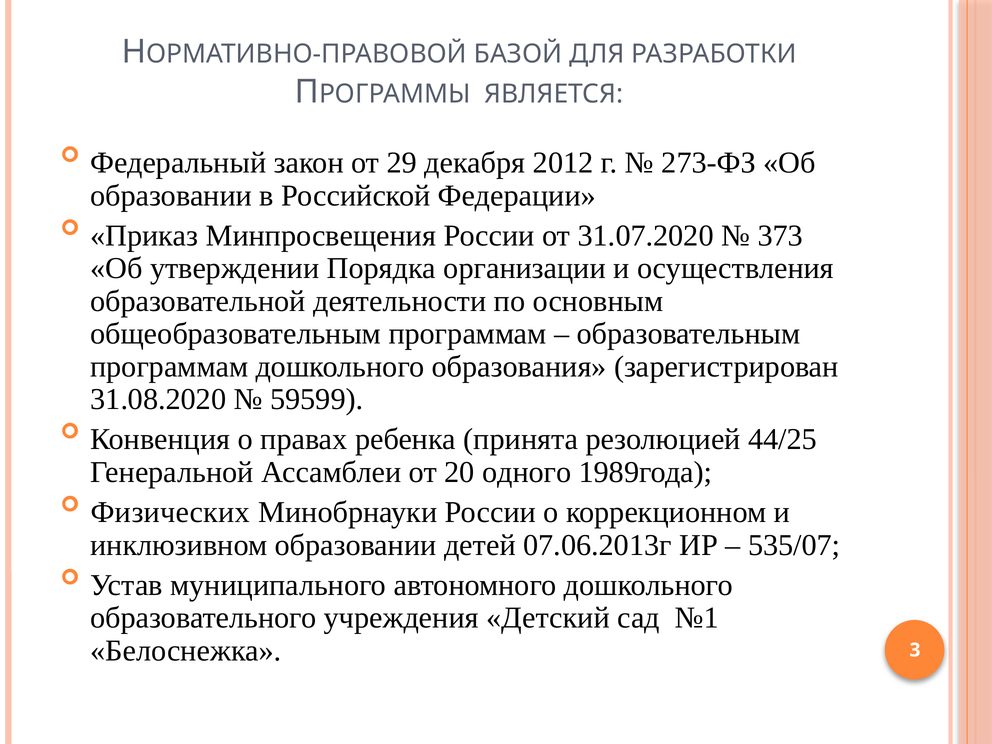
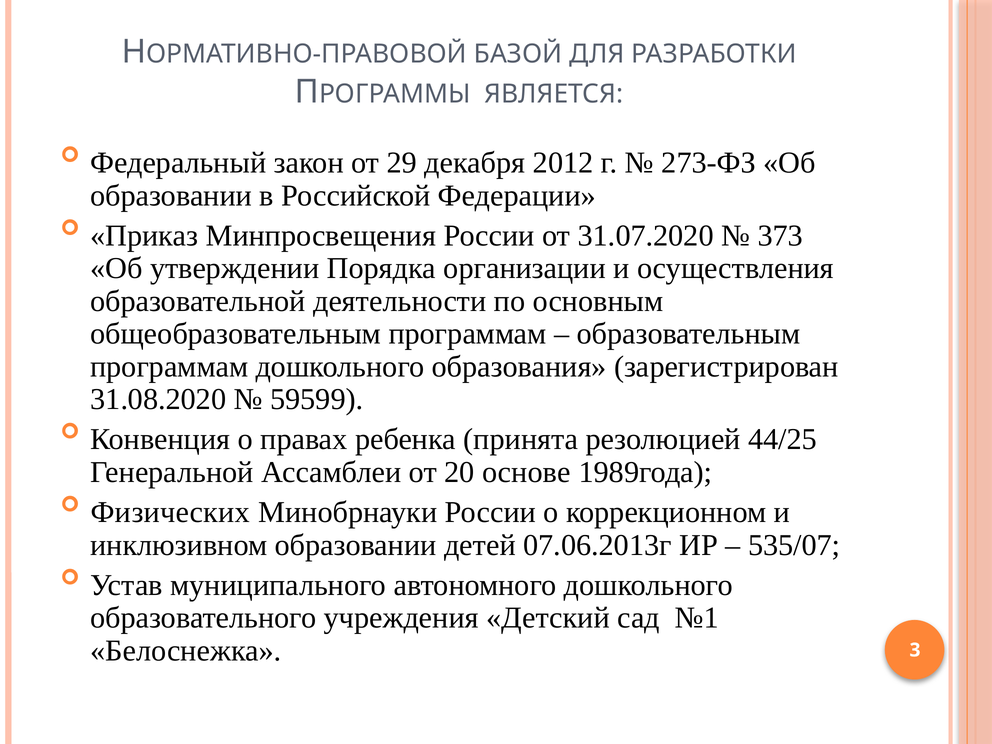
одного: одного -> основе
